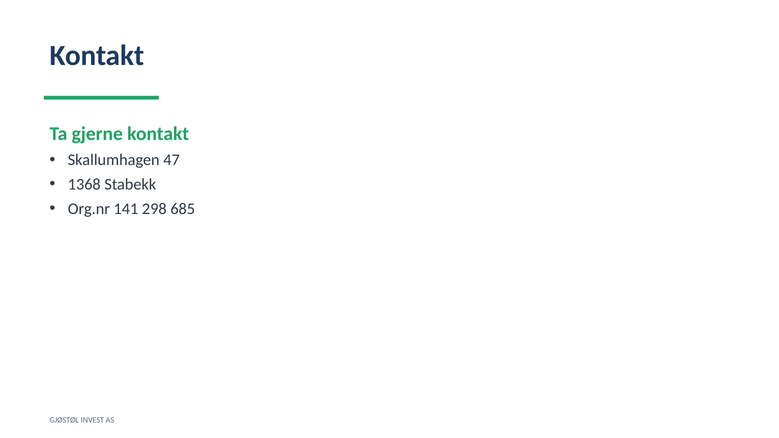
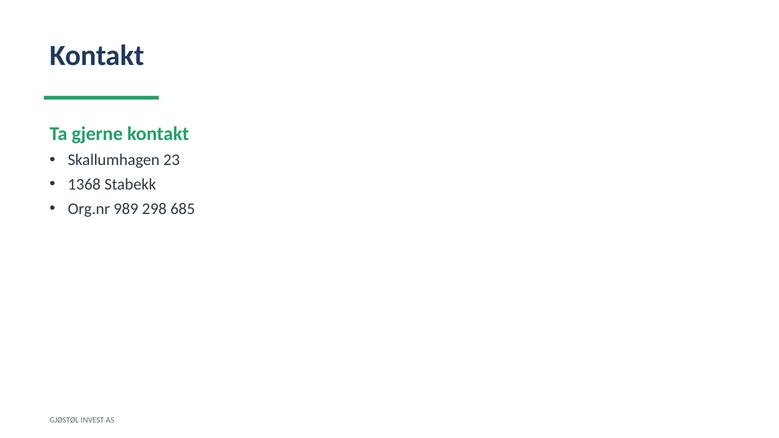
47: 47 -> 23
141: 141 -> 989
